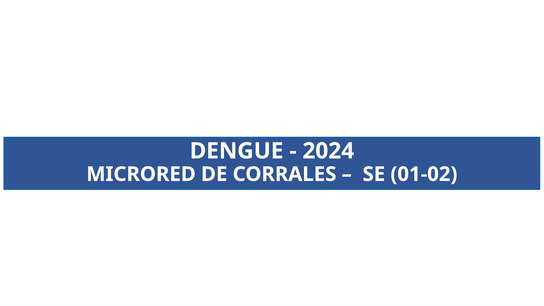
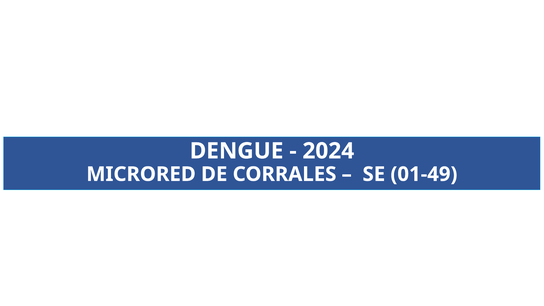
01-02: 01-02 -> 01-49
